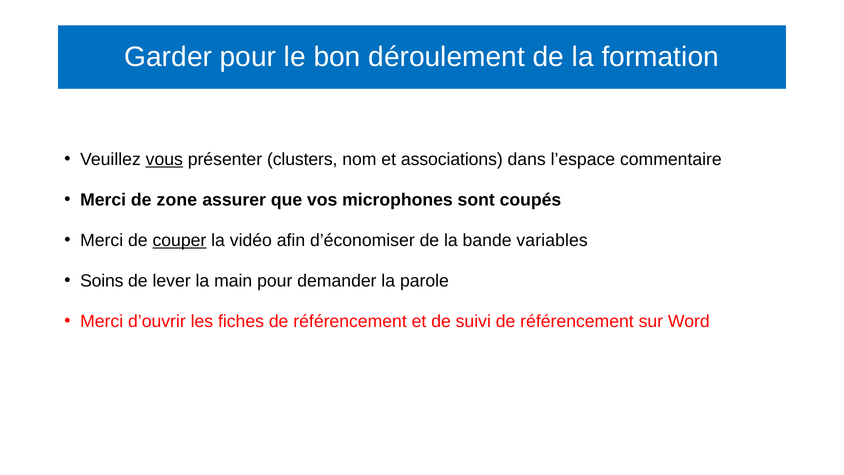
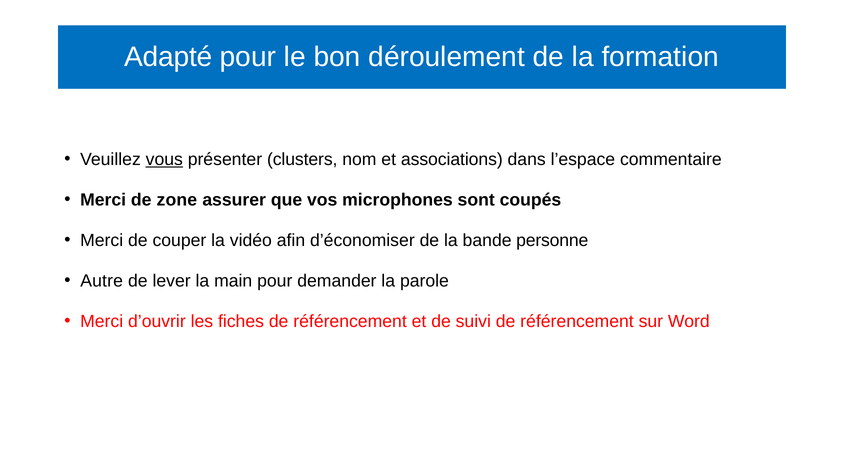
Garder: Garder -> Adapté
couper underline: present -> none
variables: variables -> personne
Soins: Soins -> Autre
